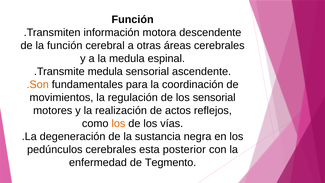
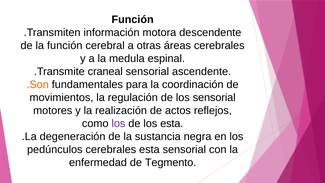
.Transmite medula: medula -> craneal
los at (118, 123) colour: orange -> purple
los vías: vías -> esta
esta posterior: posterior -> sensorial
